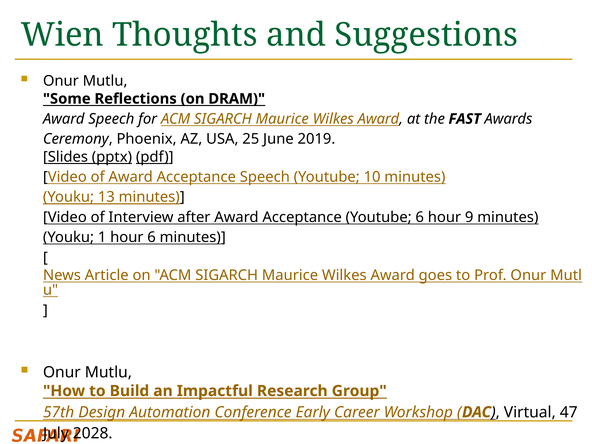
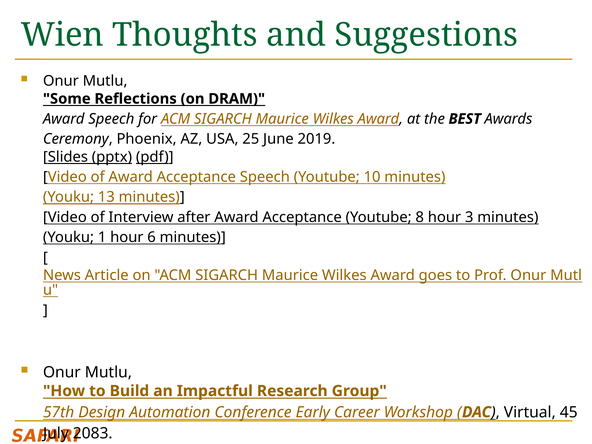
FAST: FAST -> BEST
Youtube 6: 6 -> 8
9: 9 -> 3
47: 47 -> 45
2028: 2028 -> 2083
